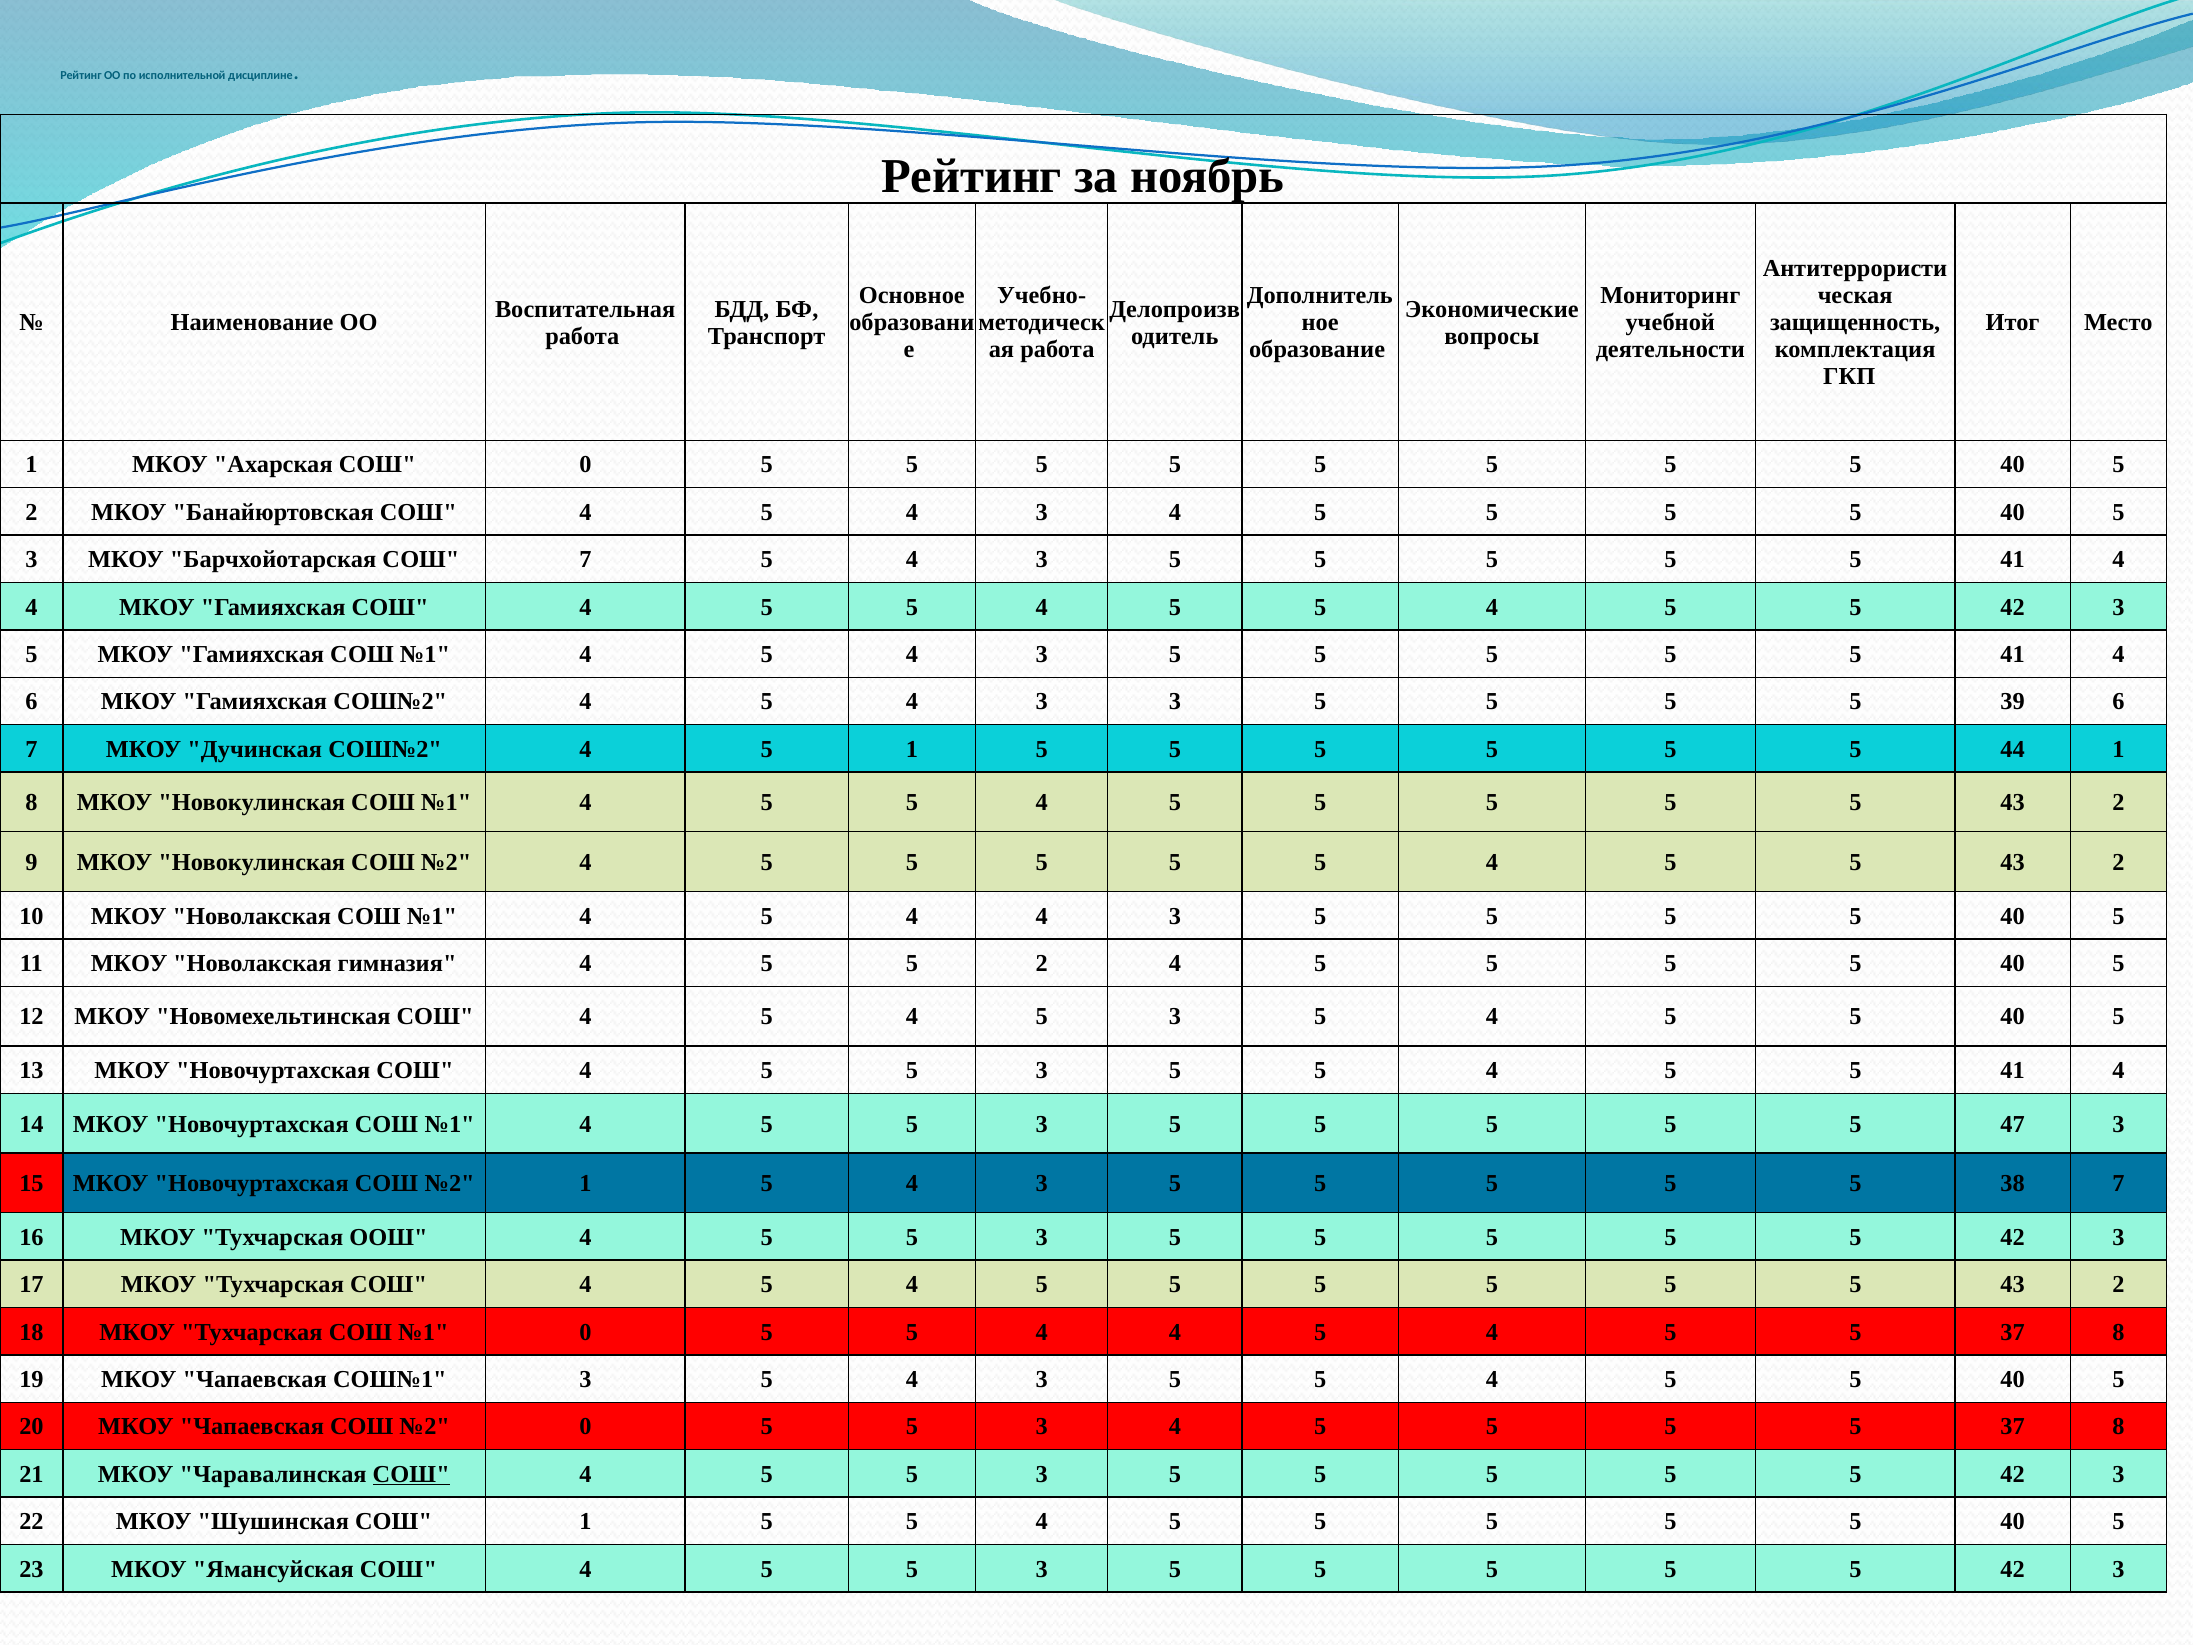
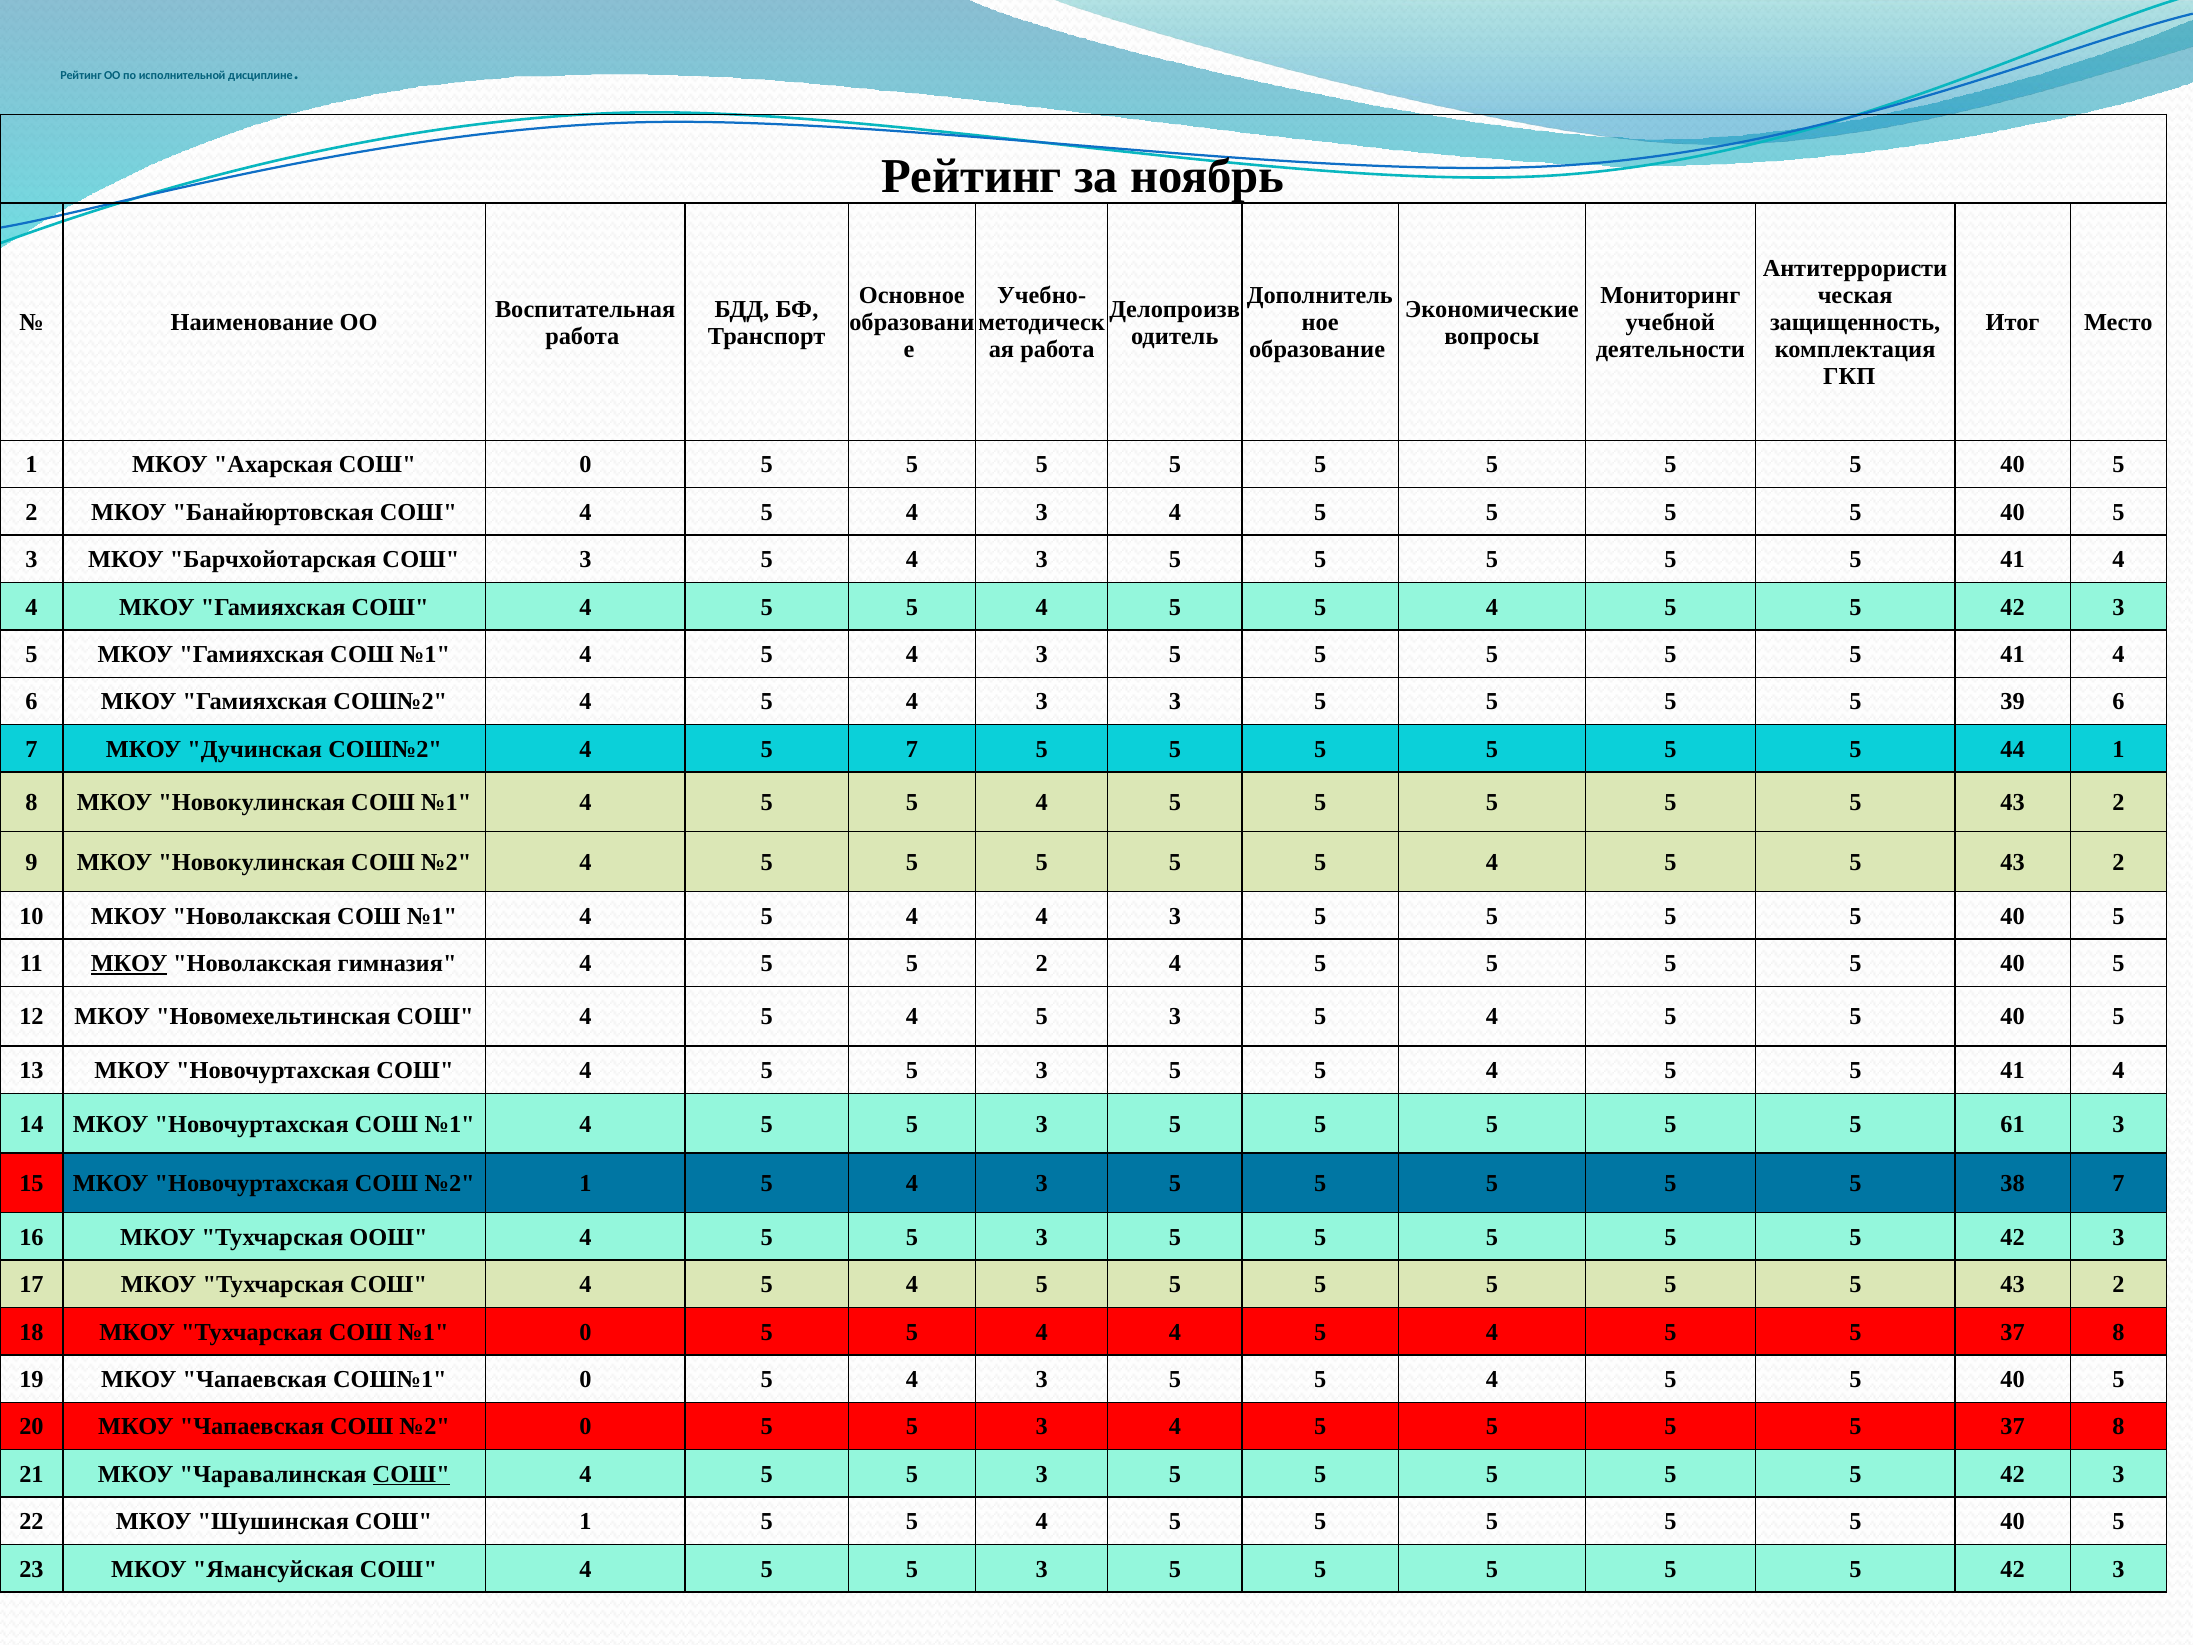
СОШ 7: 7 -> 3
5 1: 1 -> 7
МКОУ at (129, 963) underline: none -> present
47: 47 -> 61
СОШ№1 3: 3 -> 0
